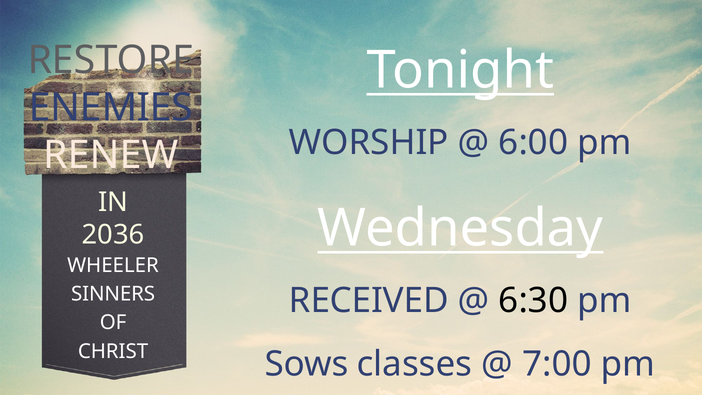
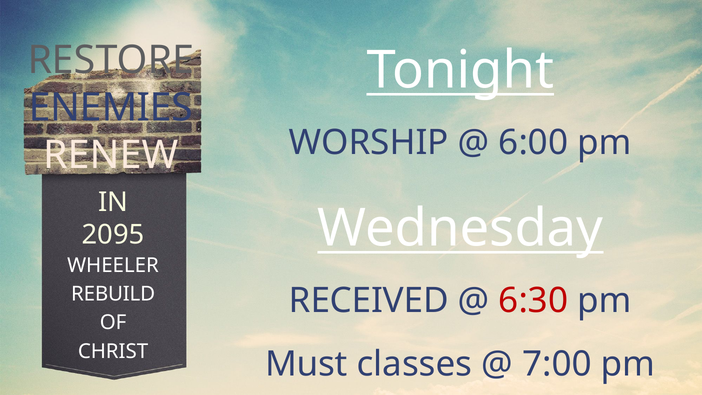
2036: 2036 -> 2095
SINNERS: SINNERS -> REBUILD
6:30 colour: black -> red
Sows: Sows -> Must
